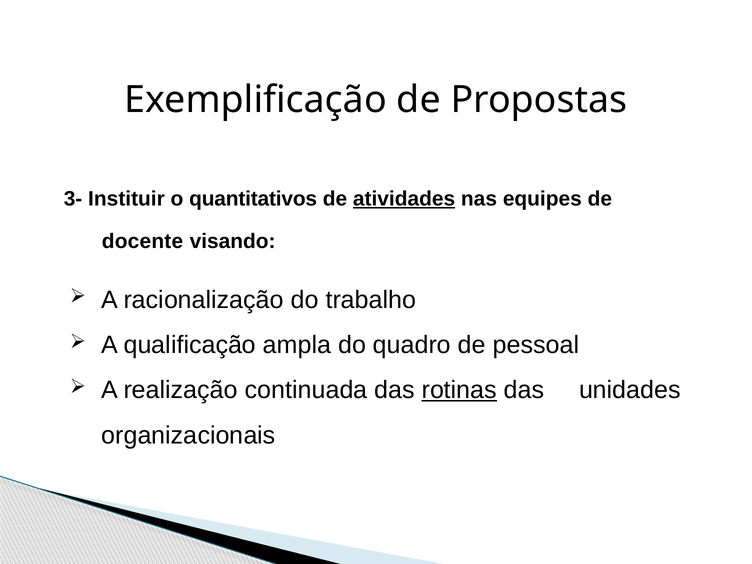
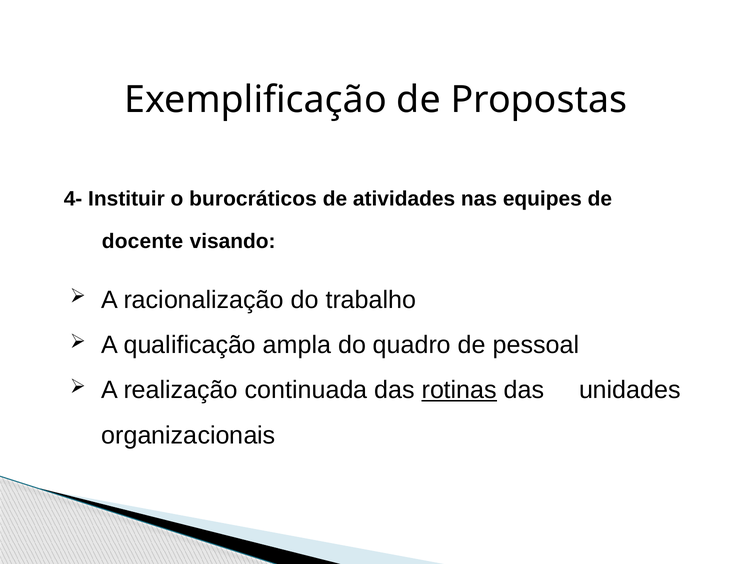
3-: 3- -> 4-
quantitativos: quantitativos -> burocráticos
atividades underline: present -> none
